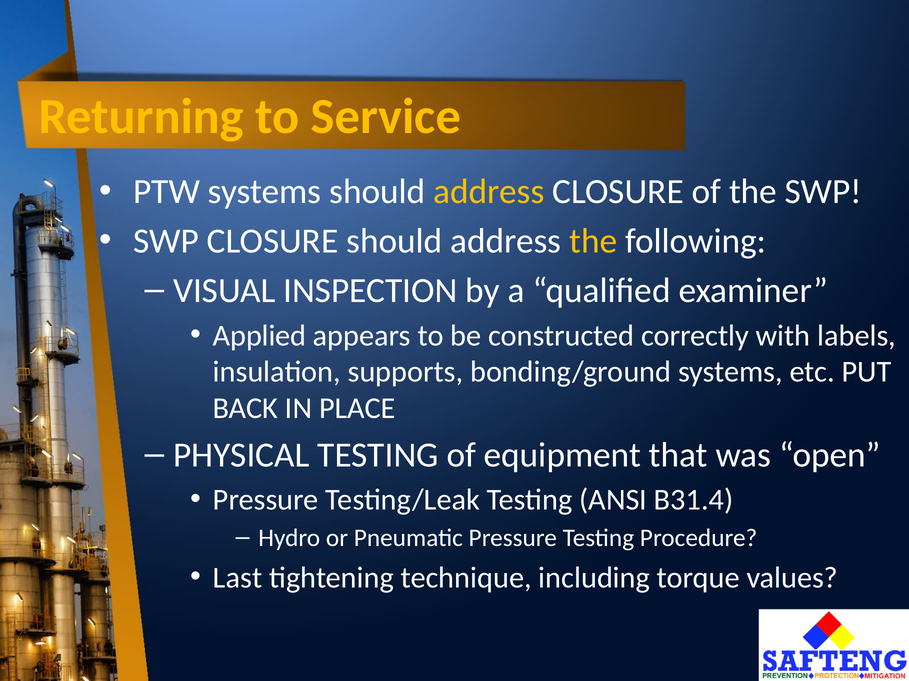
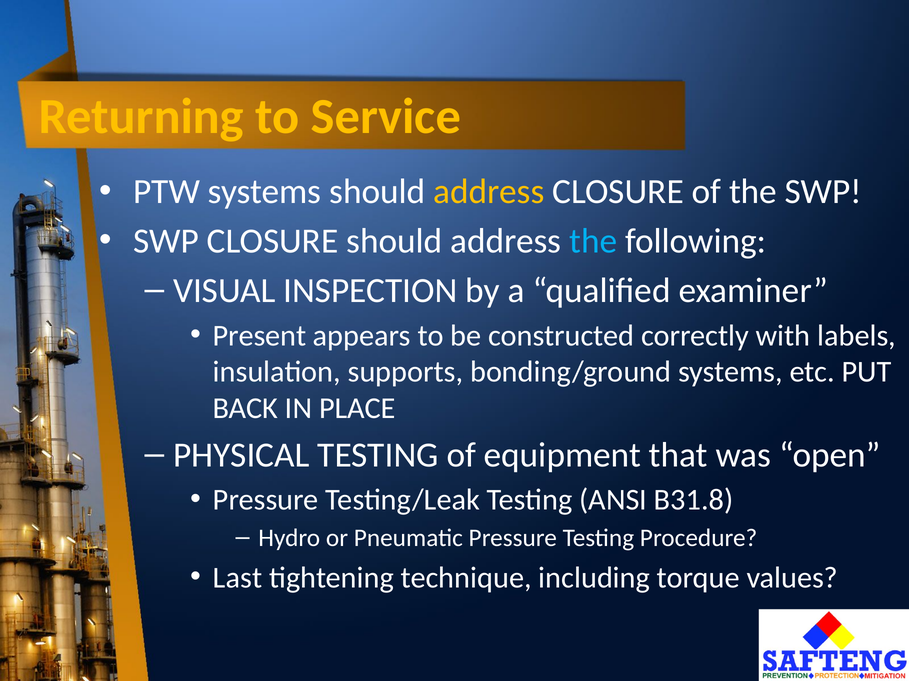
the at (593, 241) colour: yellow -> light blue
Applied: Applied -> Present
B31.4: B31.4 -> B31.8
